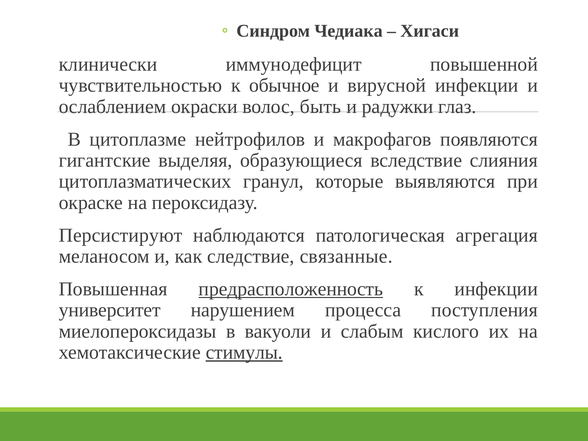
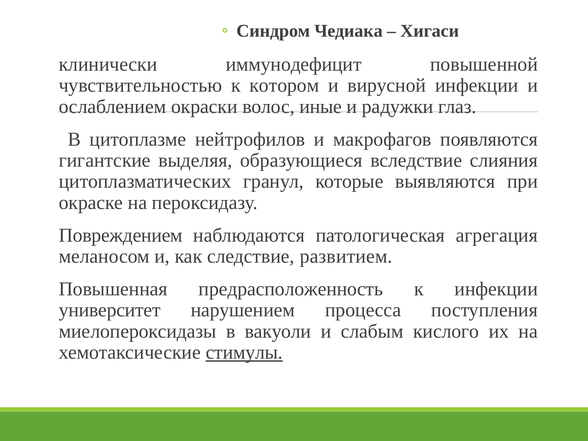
обычное: обычное -> котором
быть: быть -> иные
Персистируют: Персистируют -> Повреждением
связанные: связанные -> развитием
предрасположенность underline: present -> none
